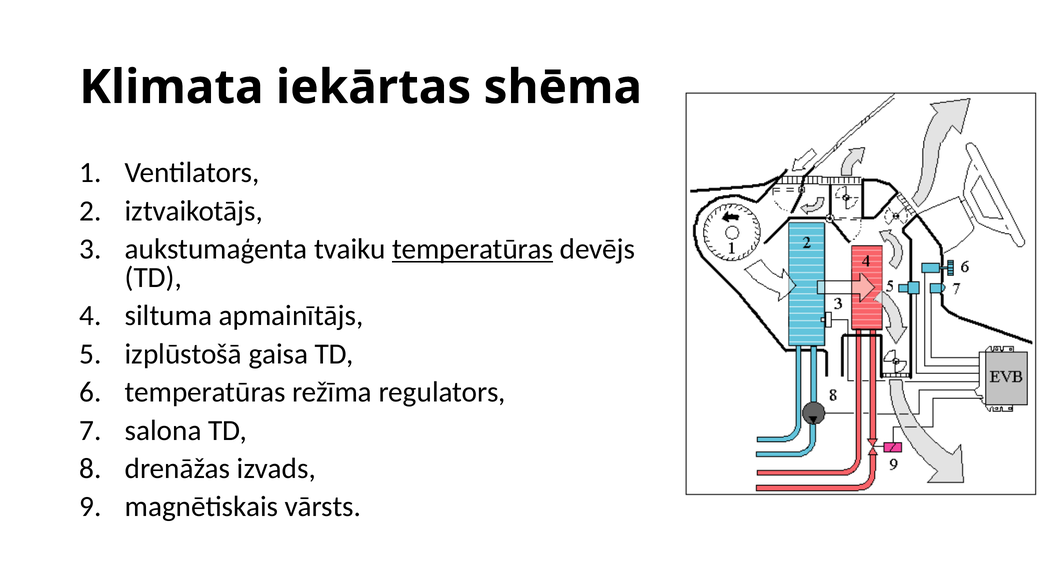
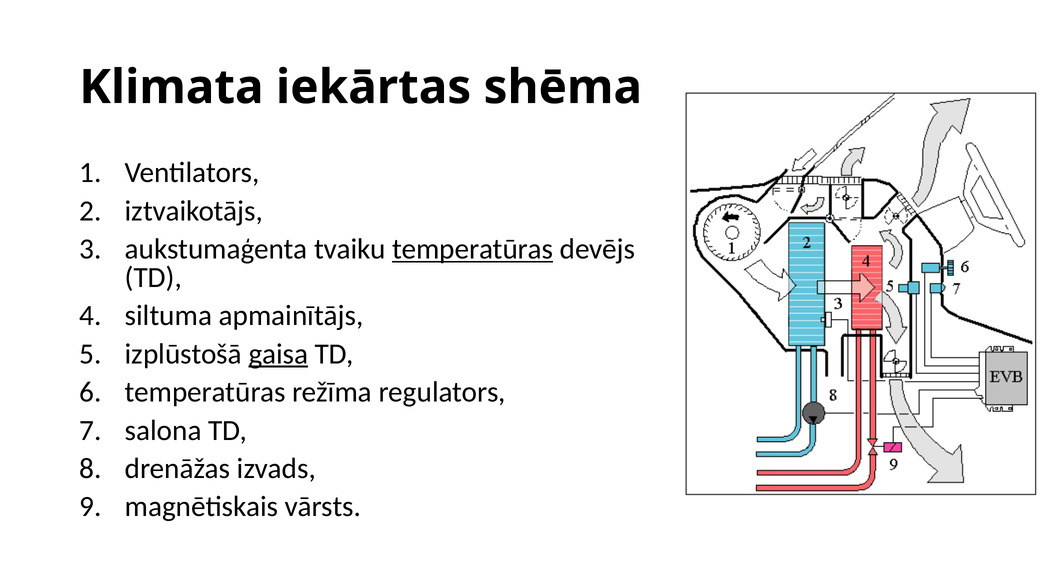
gaisa underline: none -> present
